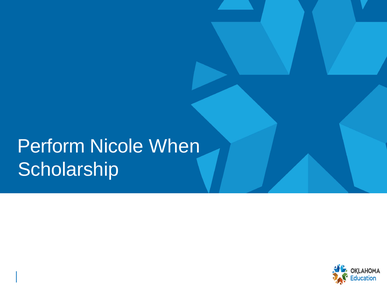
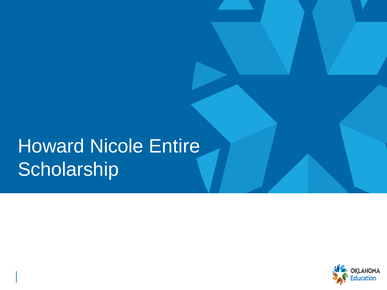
Perform: Perform -> Howard
When: When -> Entire
